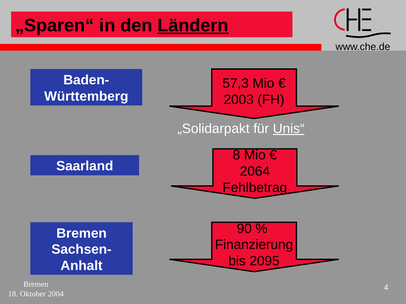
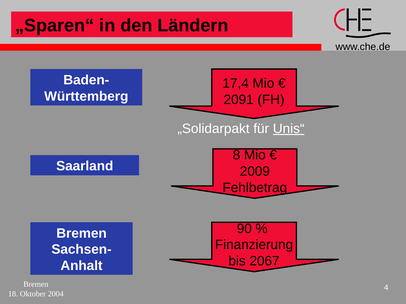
Ländern underline: present -> none
57,3: 57,3 -> 17,4
2003: 2003 -> 2091
2064: 2064 -> 2009
2095: 2095 -> 2067
